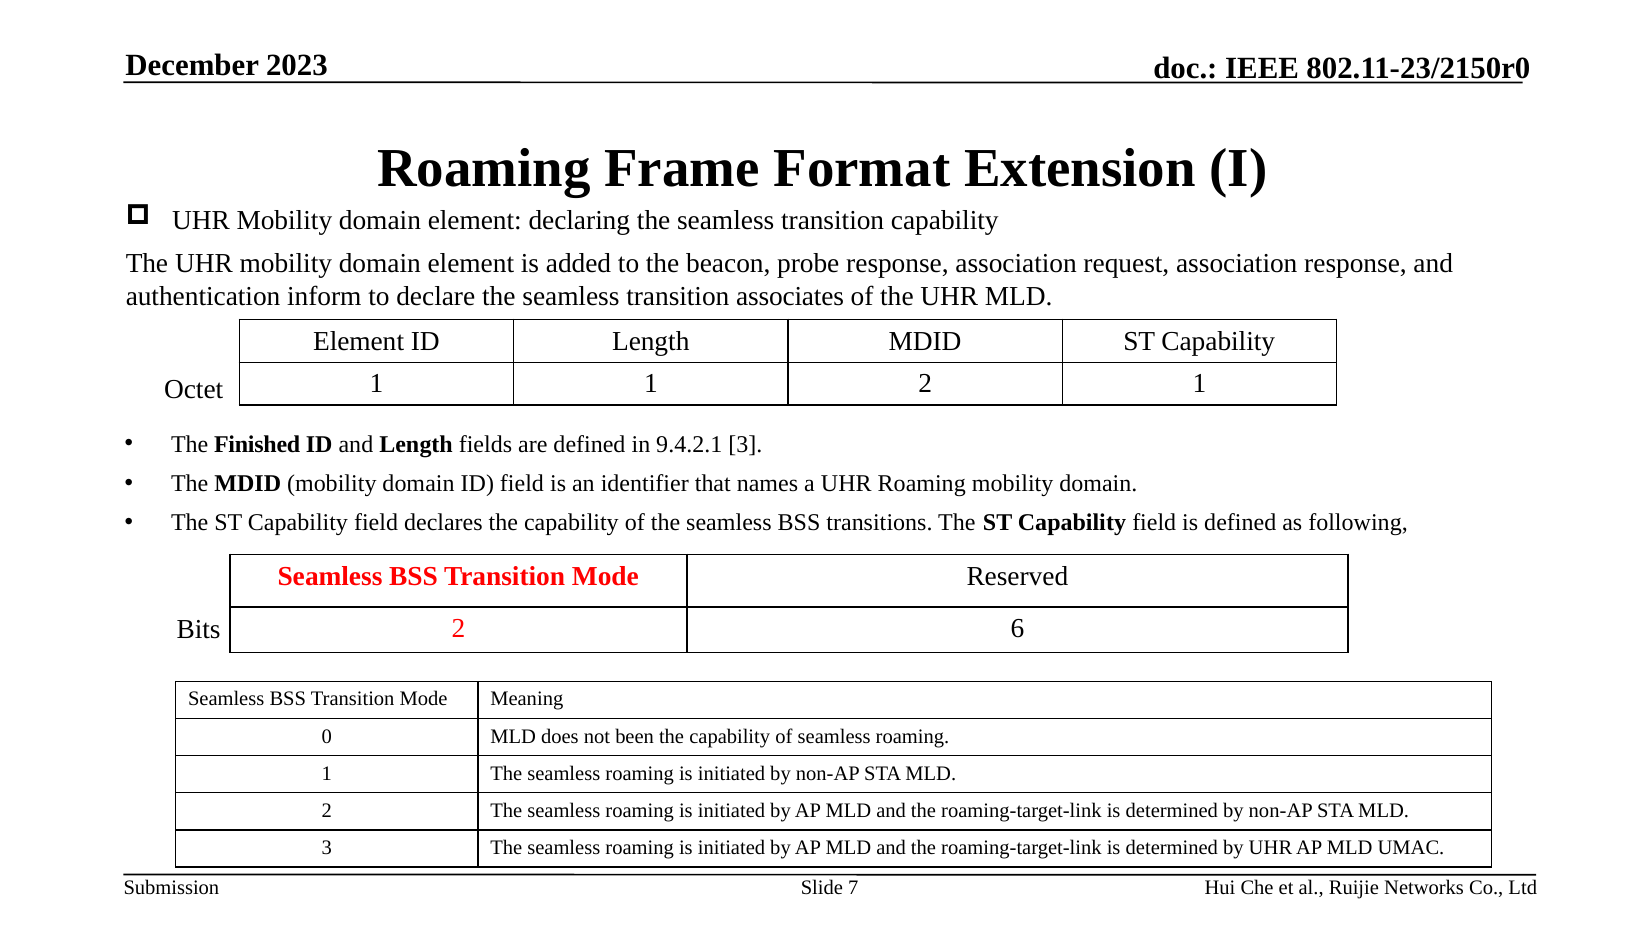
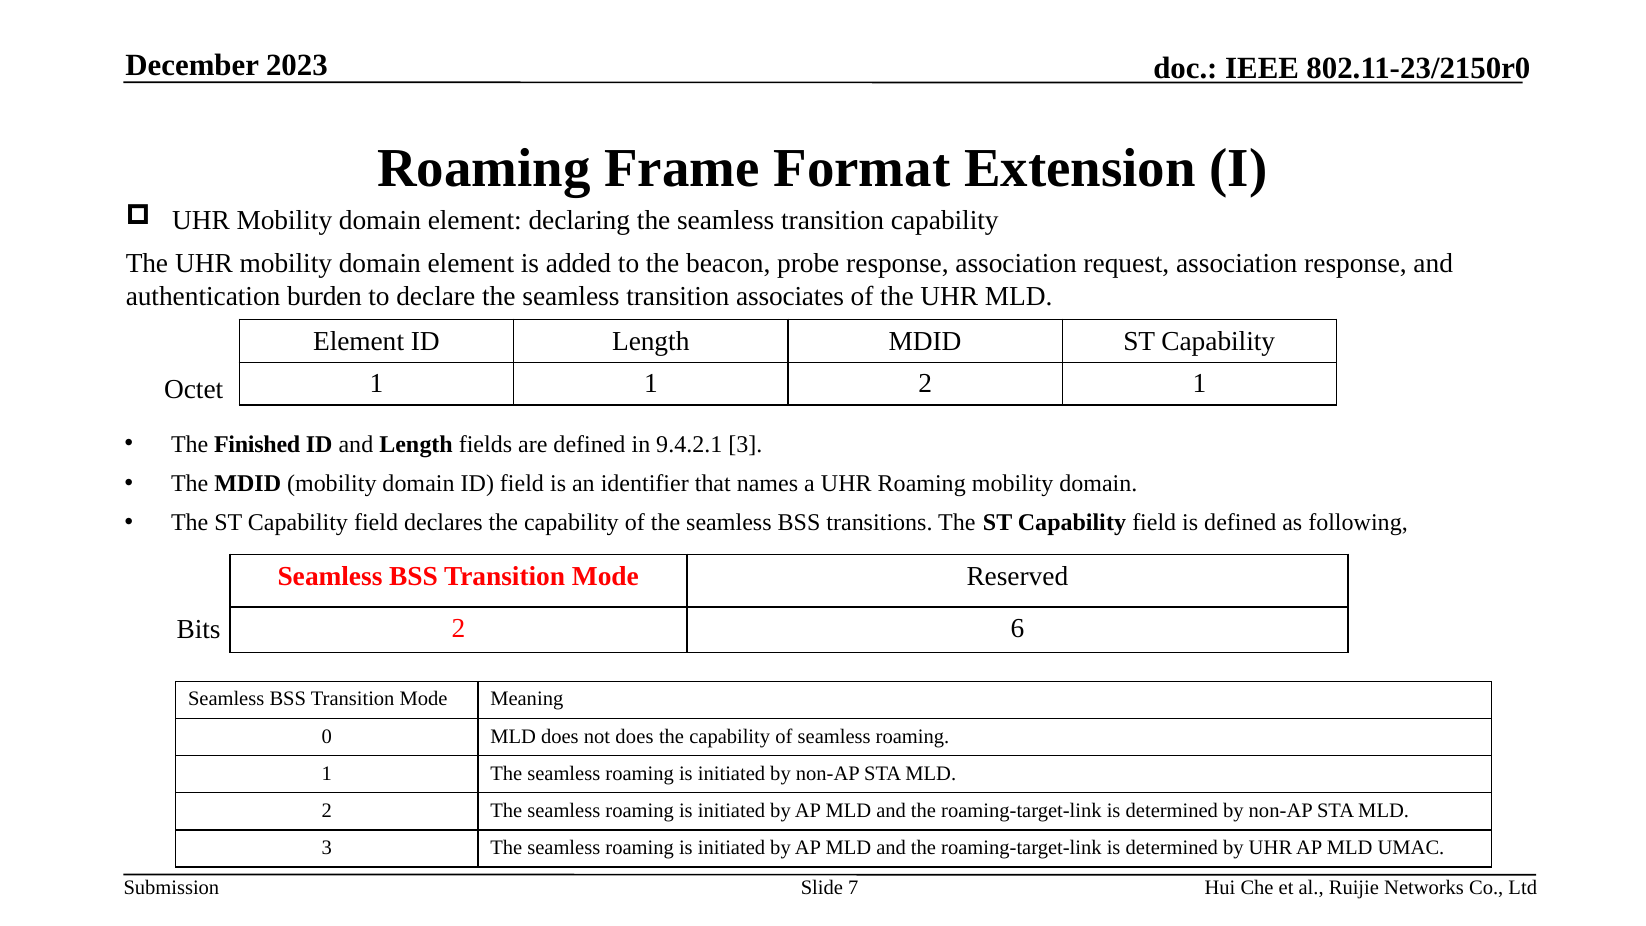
inform: inform -> burden
not been: been -> does
